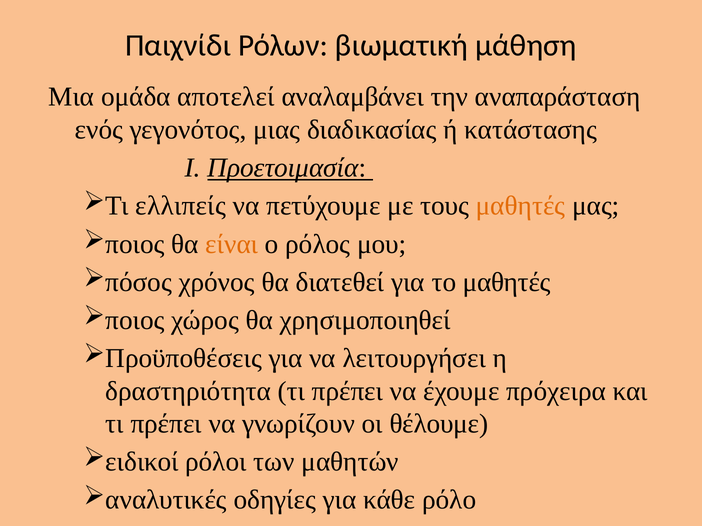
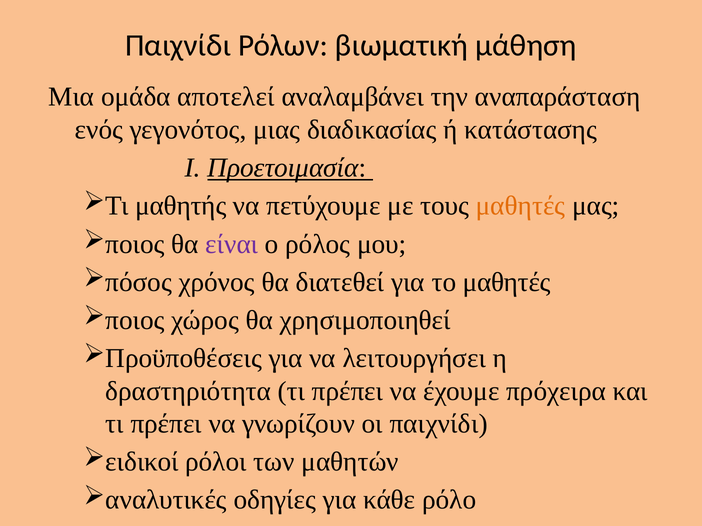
ελλιπείς: ελλιπείς -> μαθητής
είναι colour: orange -> purple
οι θέλουμε: θέλουμε -> παιχνίδι
